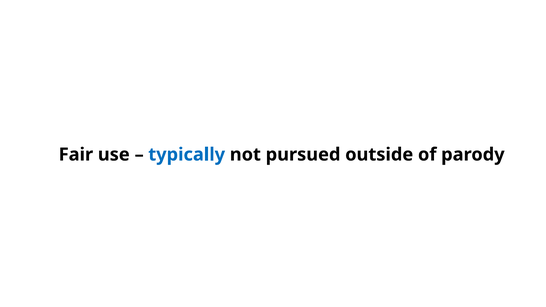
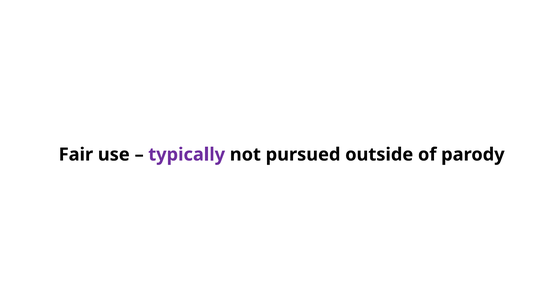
typically colour: blue -> purple
